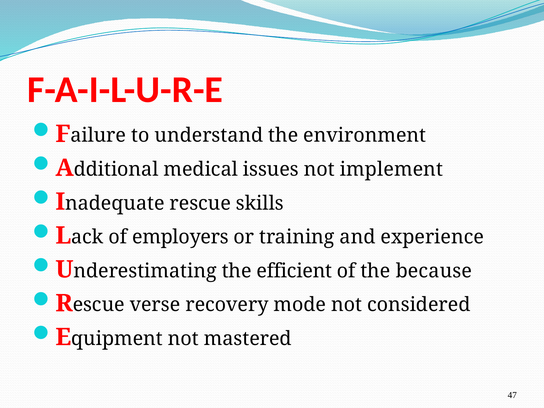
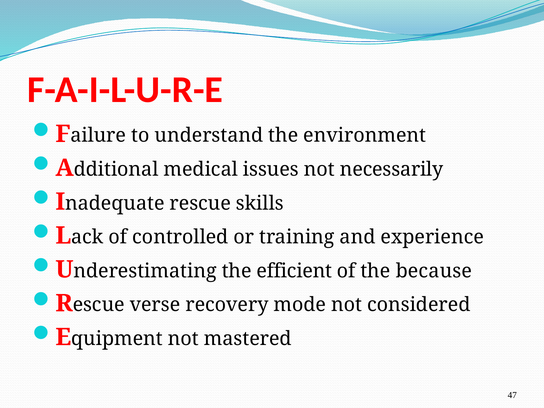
implement: implement -> necessarily
employers: employers -> controlled
